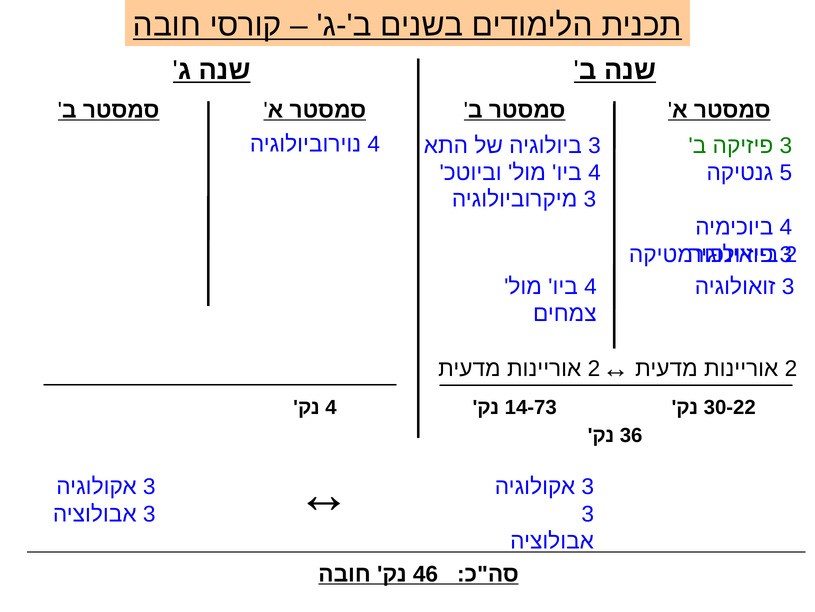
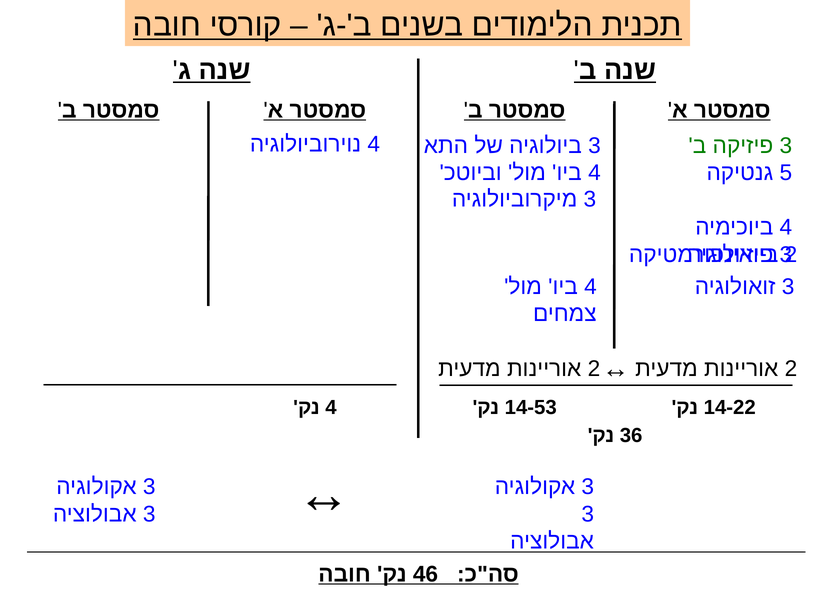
14-73: 14-73 -> 14-53
30-22: 30-22 -> 14-22
